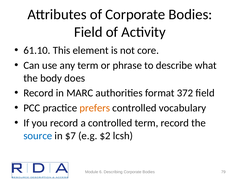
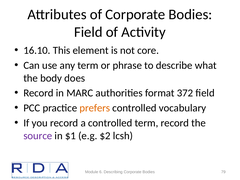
61.10: 61.10 -> 16.10
source colour: blue -> purple
$7: $7 -> $1
